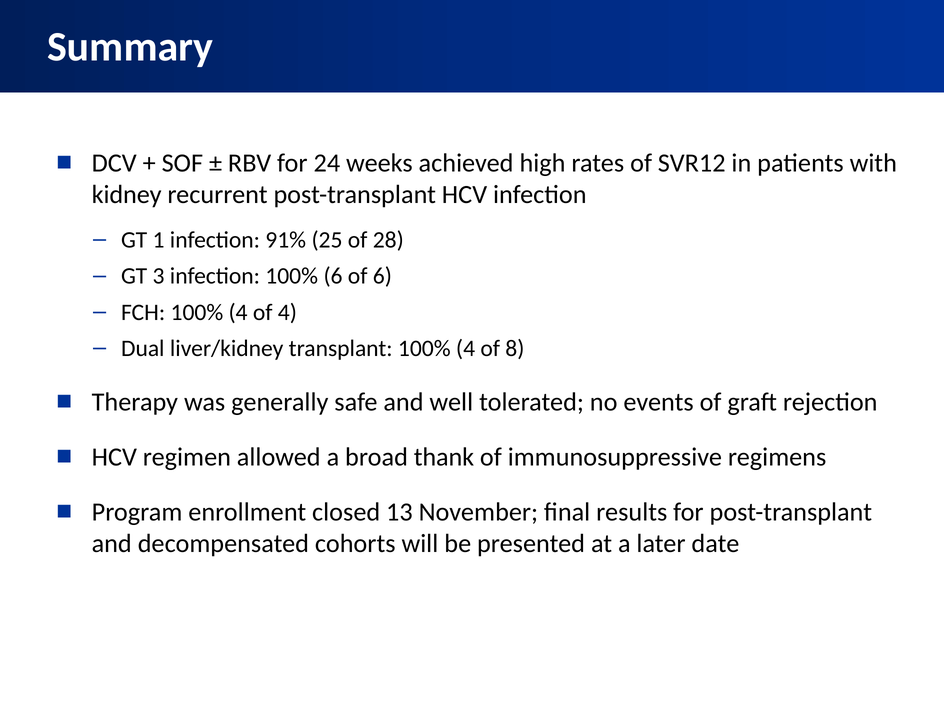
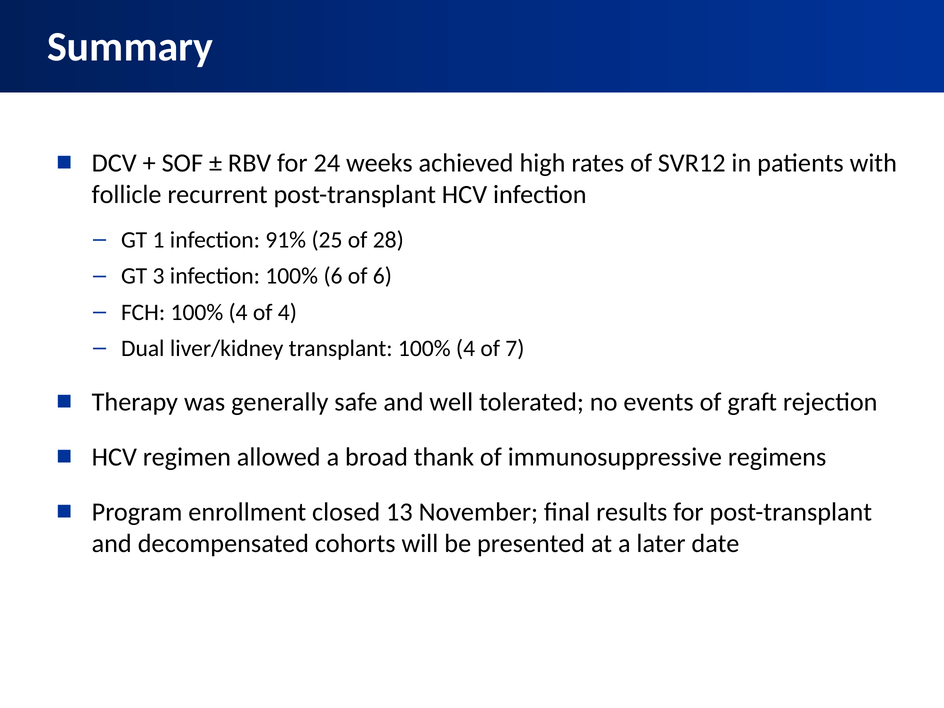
kidney: kidney -> follicle
8: 8 -> 7
